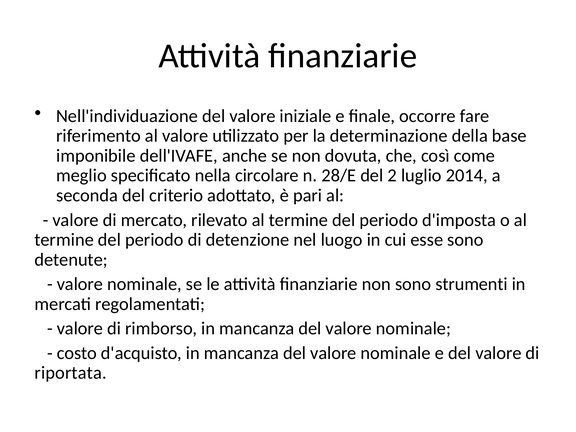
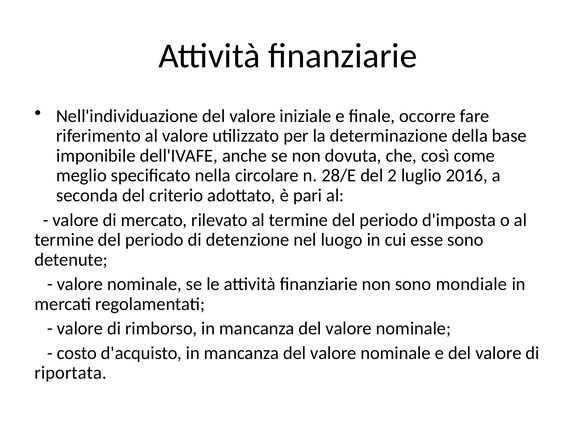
2014: 2014 -> 2016
strumenti: strumenti -> mondiale
